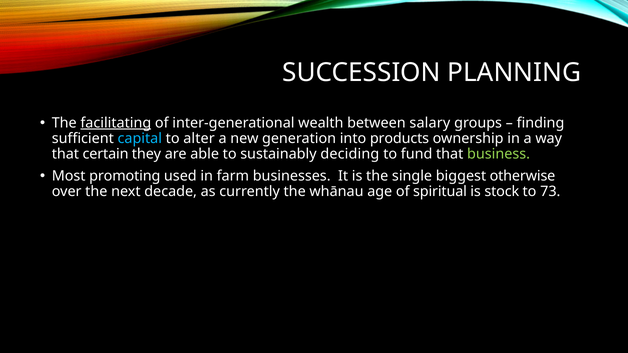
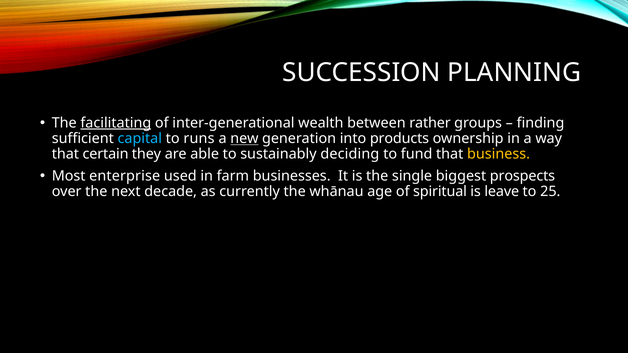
salary: salary -> rather
alter: alter -> runs
new underline: none -> present
business colour: light green -> yellow
promoting: promoting -> enterprise
otherwise: otherwise -> prospects
stock: stock -> leave
73: 73 -> 25
